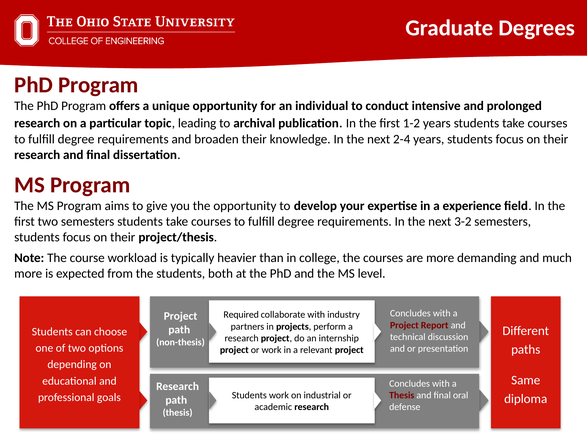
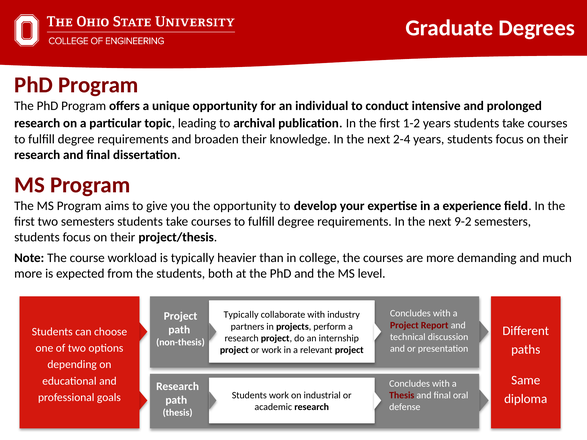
3-2: 3-2 -> 9-2
Required at (241, 315): Required -> Typically
